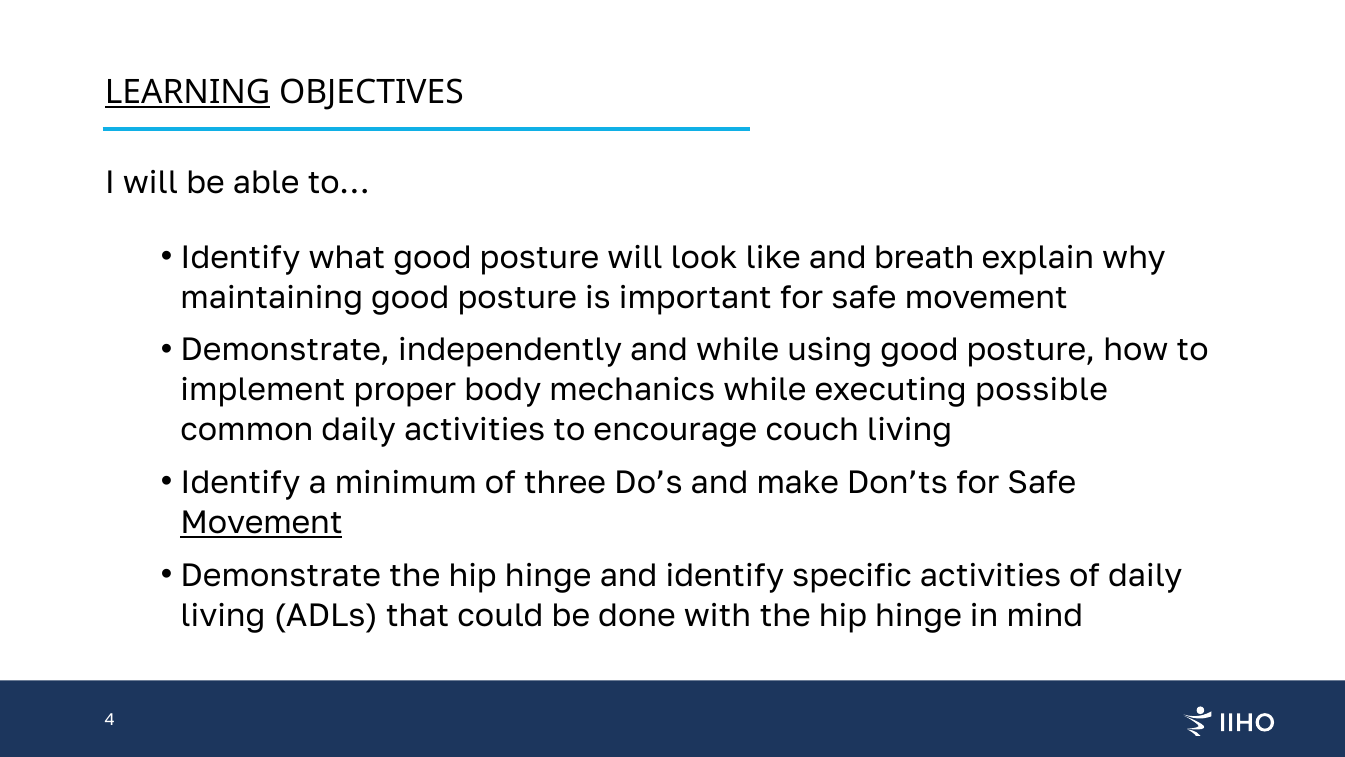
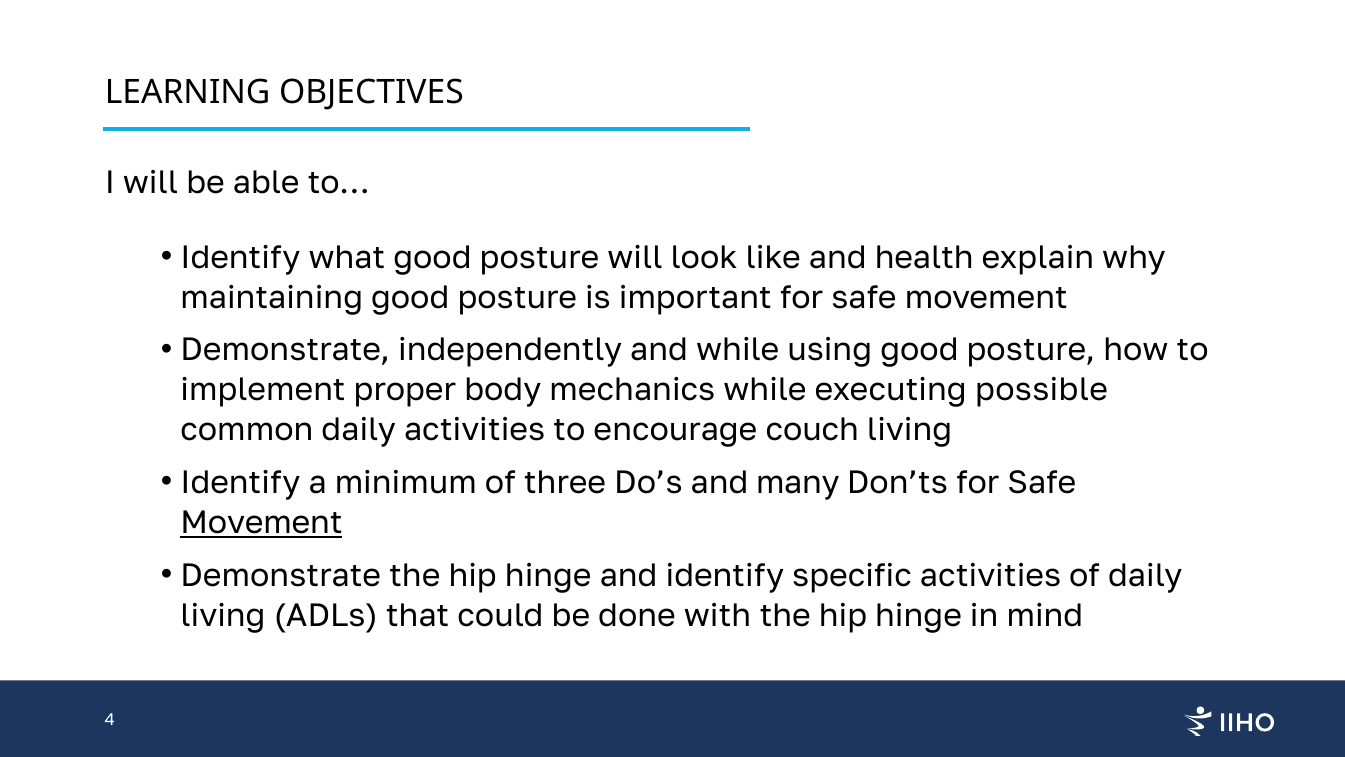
LEARNING underline: present -> none
breath: breath -> health
make: make -> many
